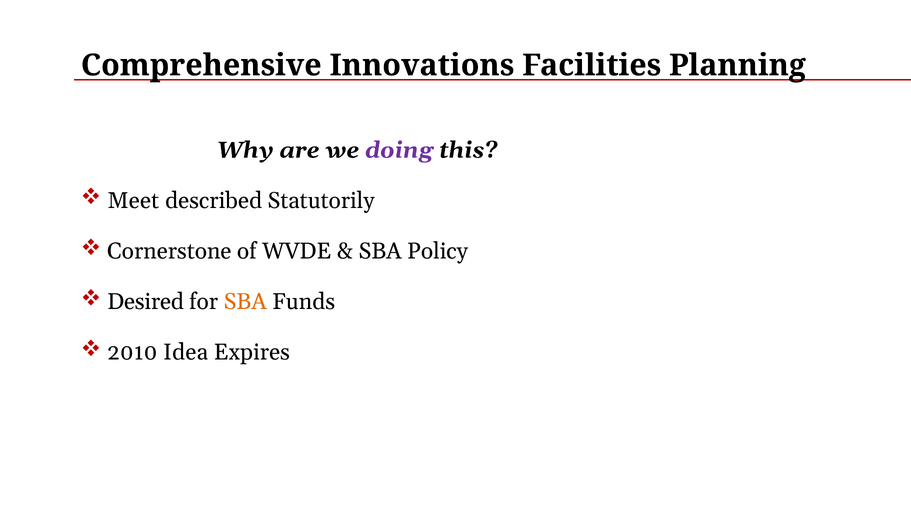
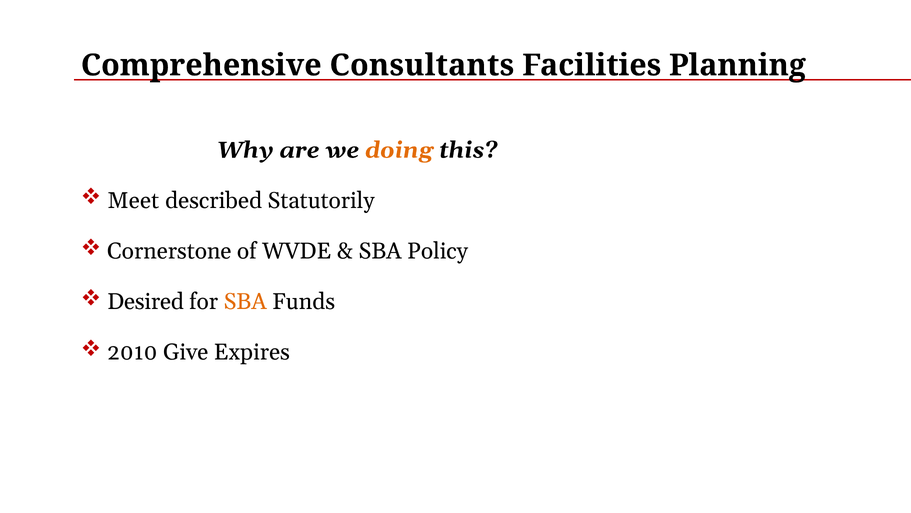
Innovations: Innovations -> Consultants
doing colour: purple -> orange
Idea: Idea -> Give
